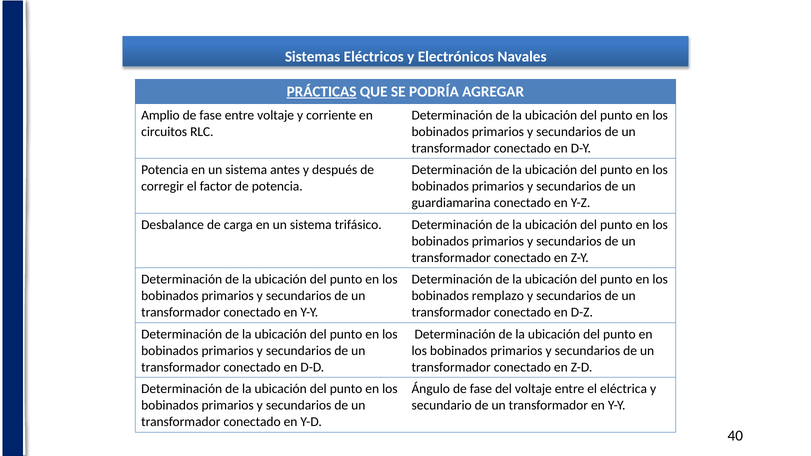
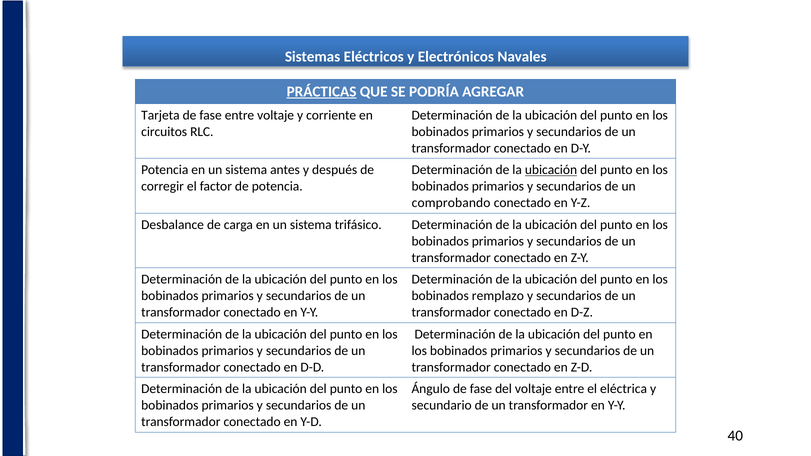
Amplio: Amplio -> Tarjeta
ubicación at (551, 170) underline: none -> present
guardiamarina: guardiamarina -> comprobando
